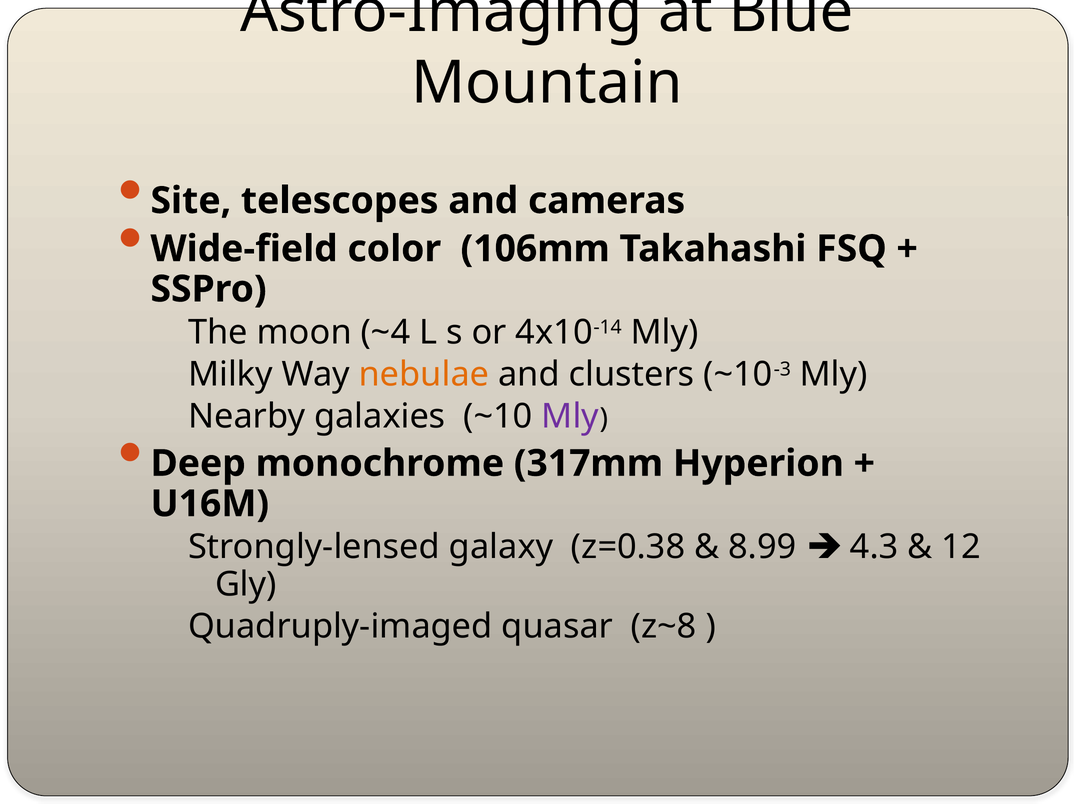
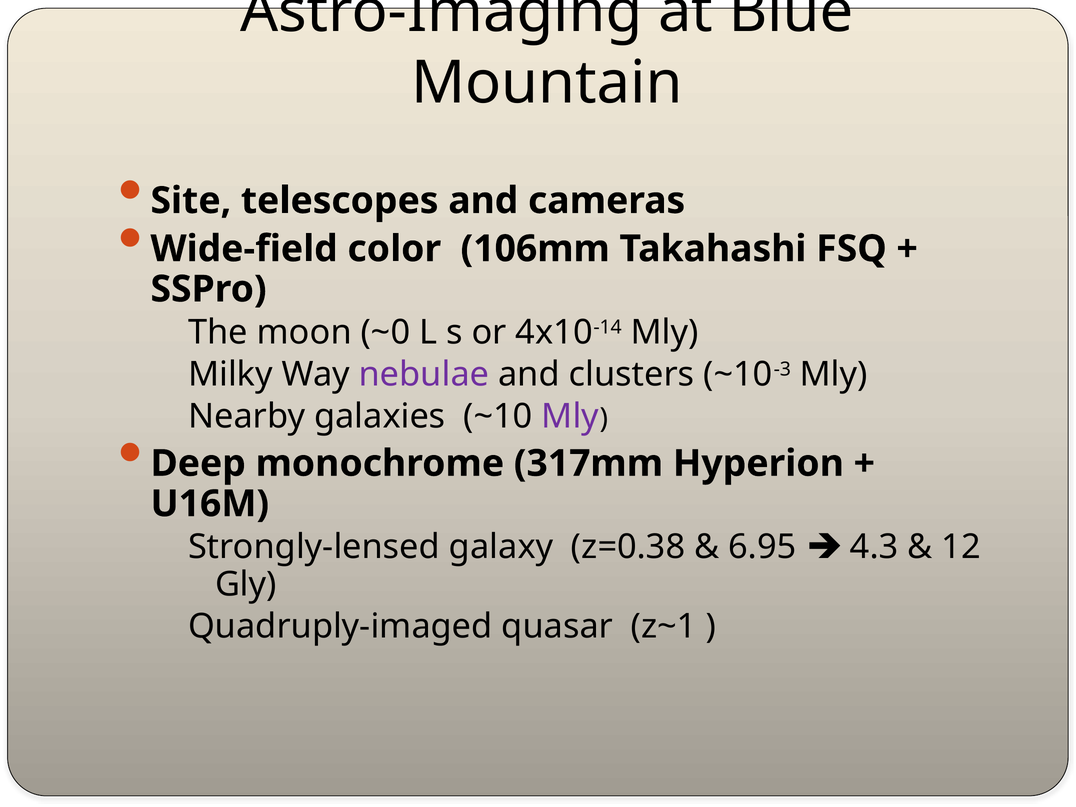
~4: ~4 -> ~0
nebulae colour: orange -> purple
8.99: 8.99 -> 6.95
z~8: z~8 -> z~1
